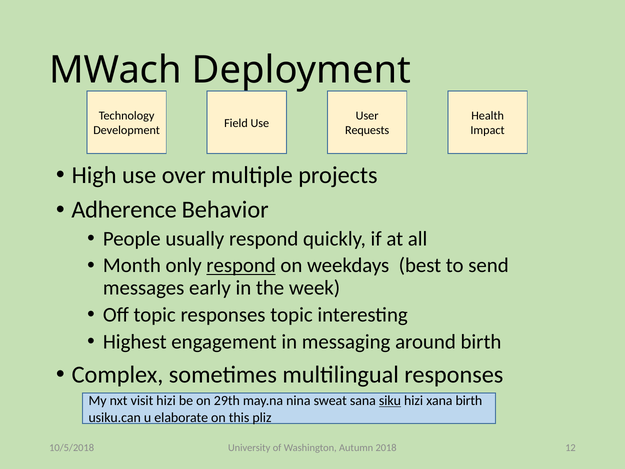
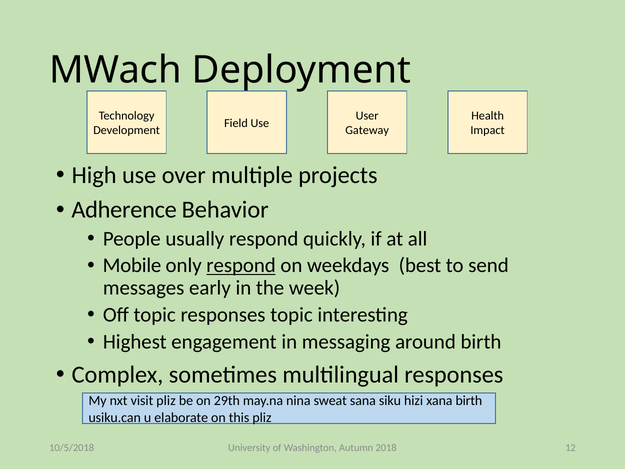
Requests: Requests -> Gateway
Month: Month -> Mobile
visit hizi: hizi -> pliz
siku underline: present -> none
